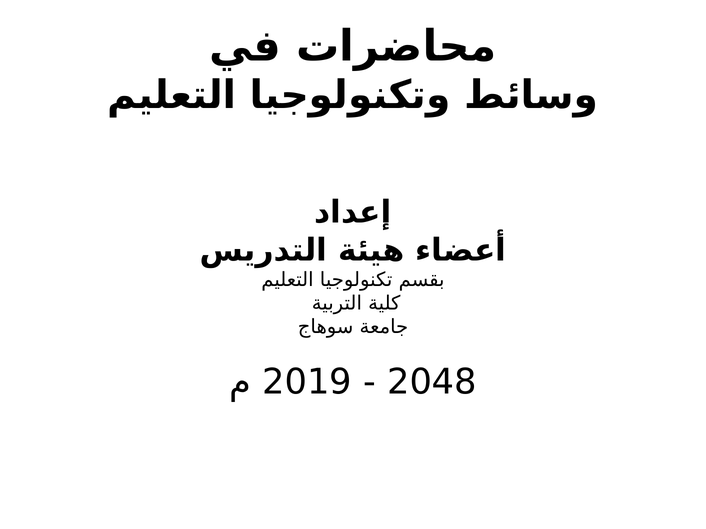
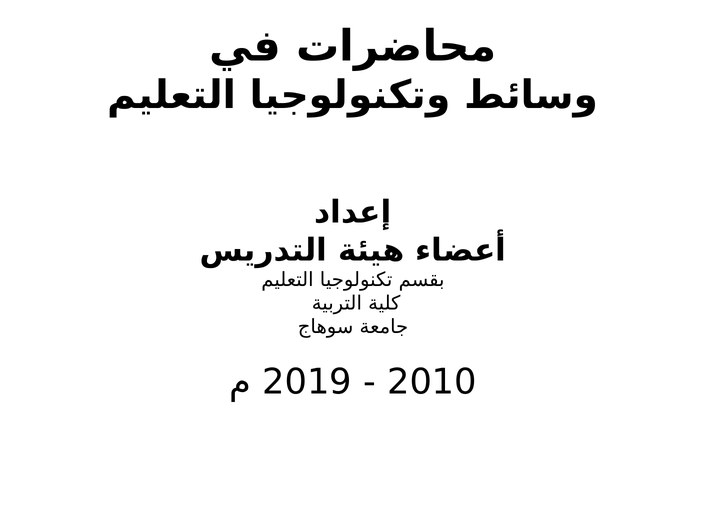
2048: 2048 -> 2010
